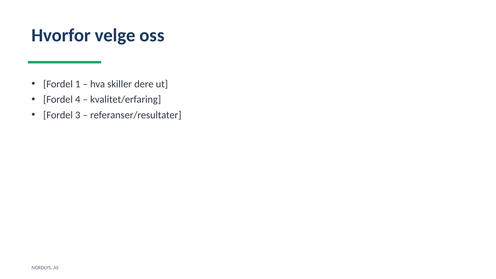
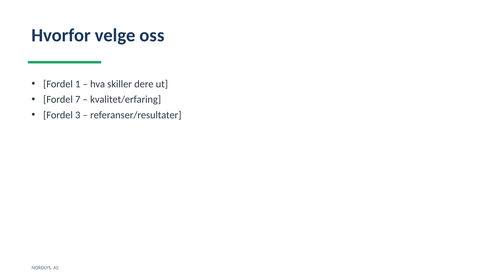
4: 4 -> 7
